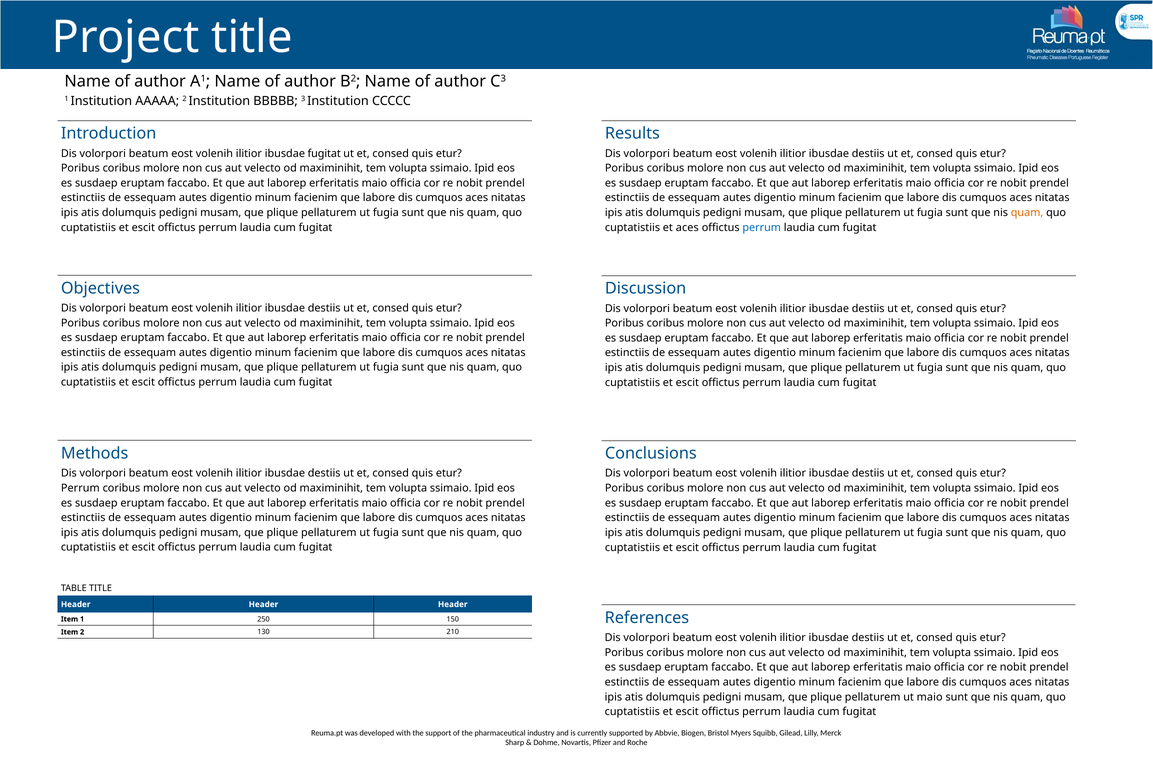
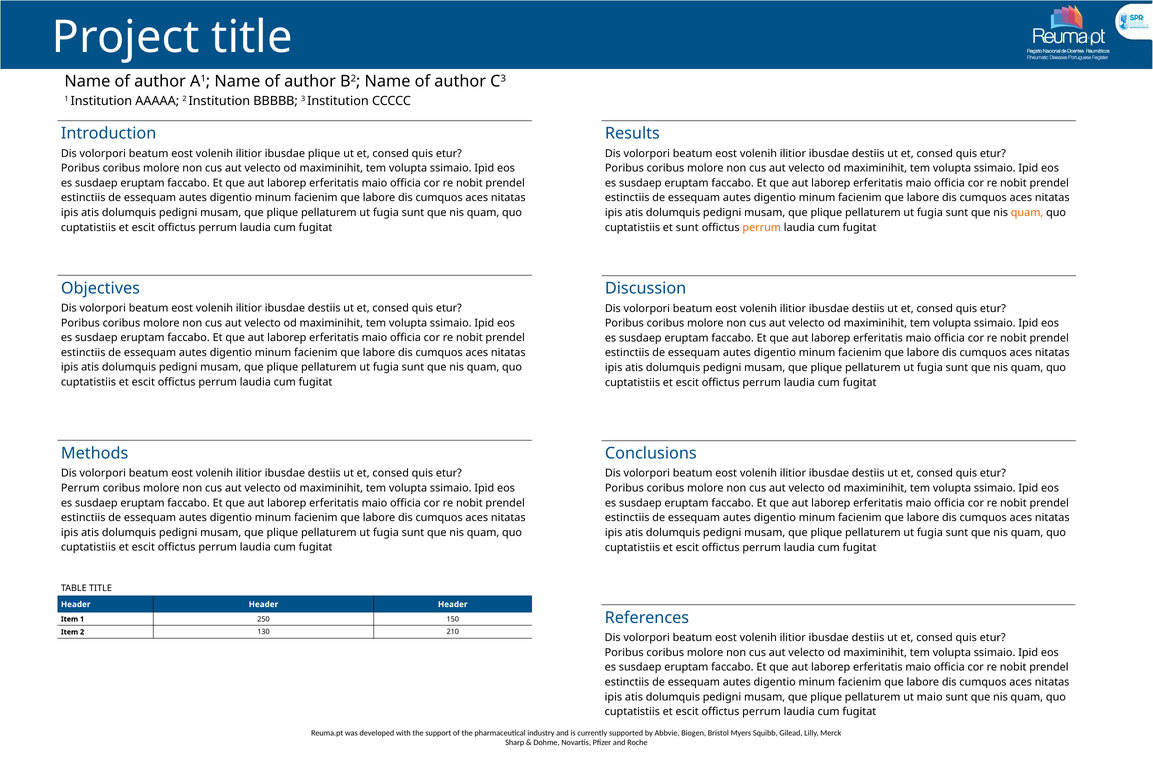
ibusdae fugitat: fugitat -> plique
et aces: aces -> sunt
perrum at (762, 227) colour: blue -> orange
